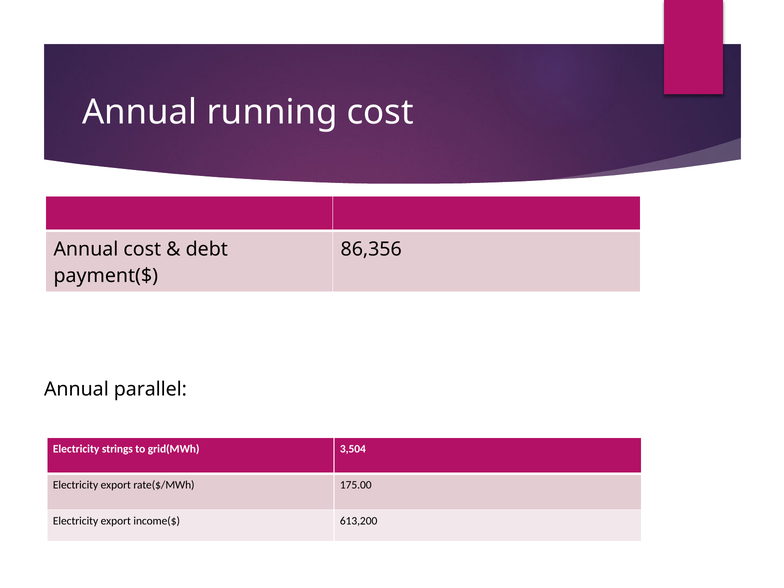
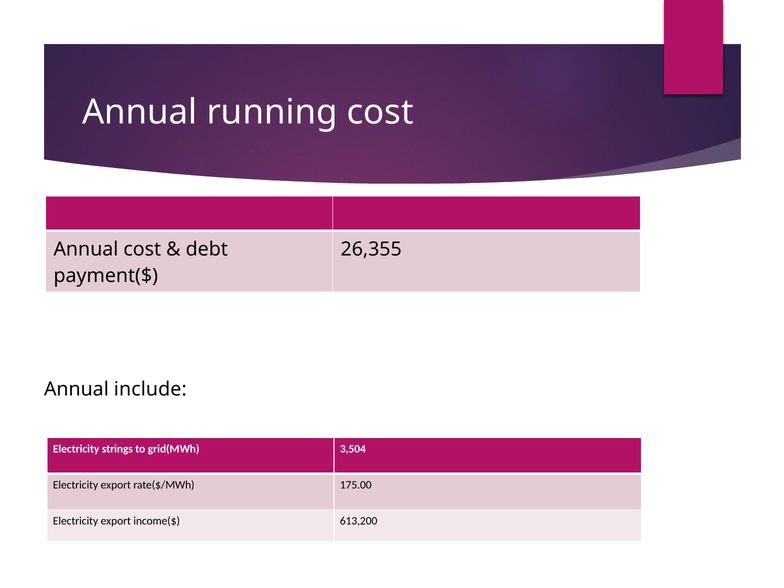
86,356: 86,356 -> 26,355
parallel: parallel -> include
